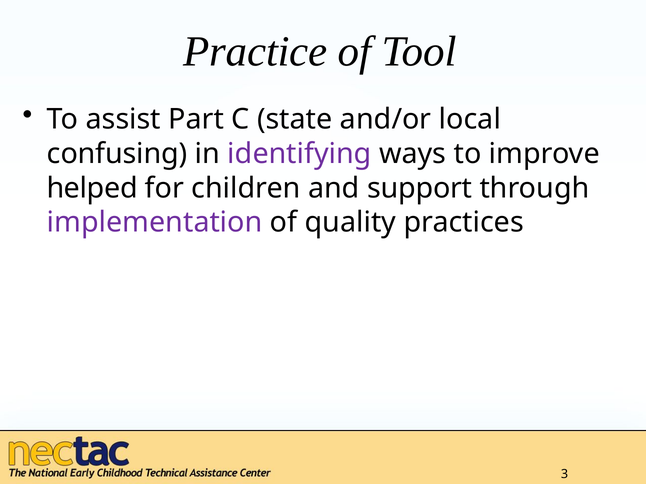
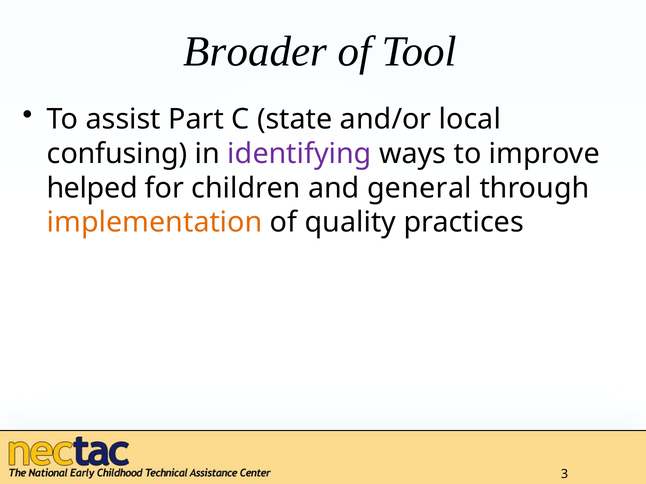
Practice: Practice -> Broader
support: support -> general
implementation colour: purple -> orange
